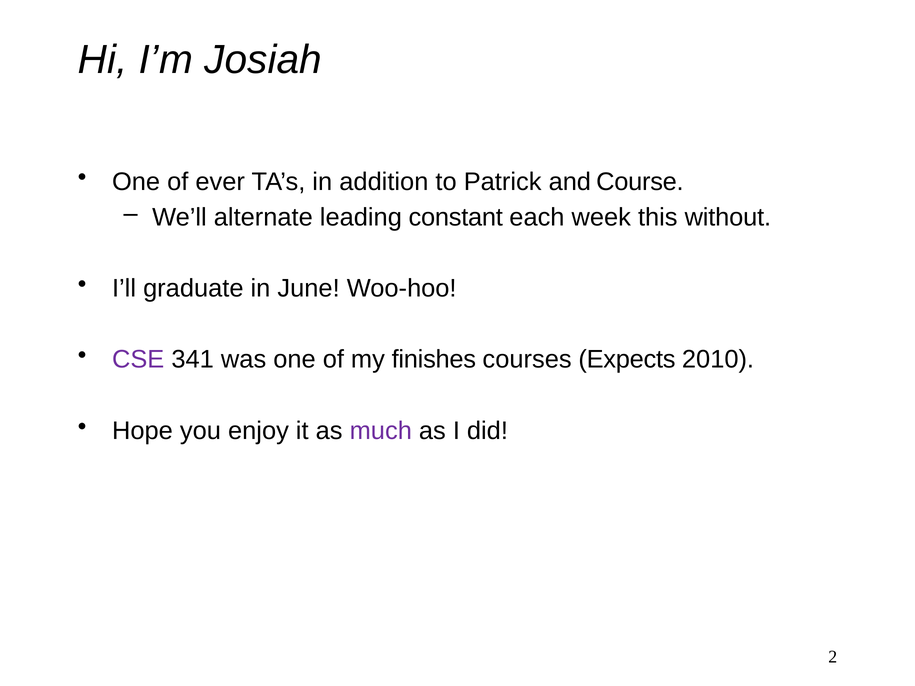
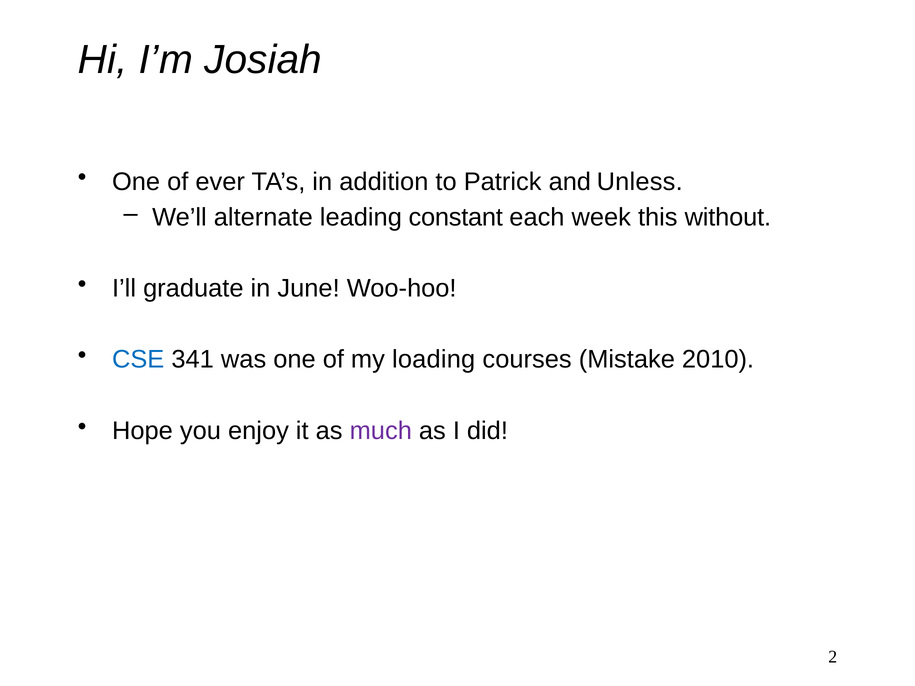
Course: Course -> Unless
CSE colour: purple -> blue
finishes: finishes -> loading
Expects: Expects -> Mistake
